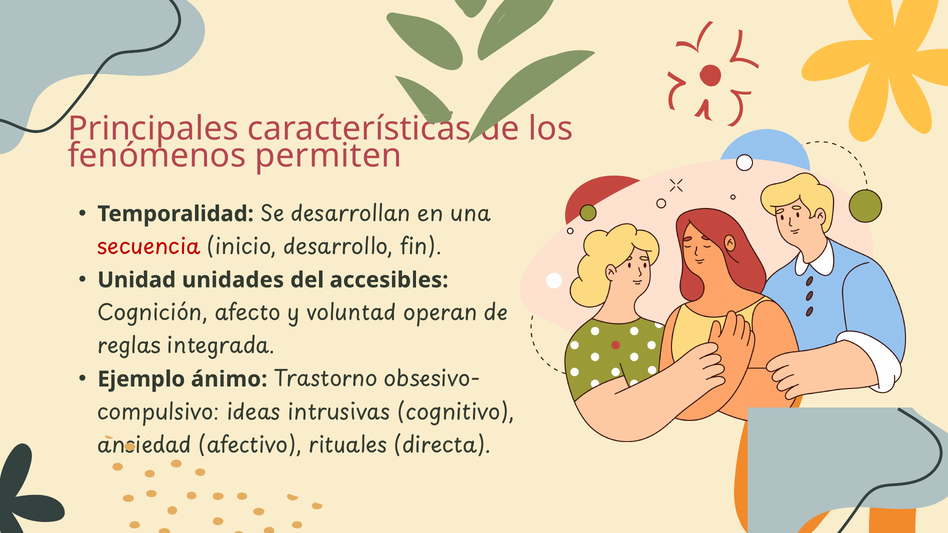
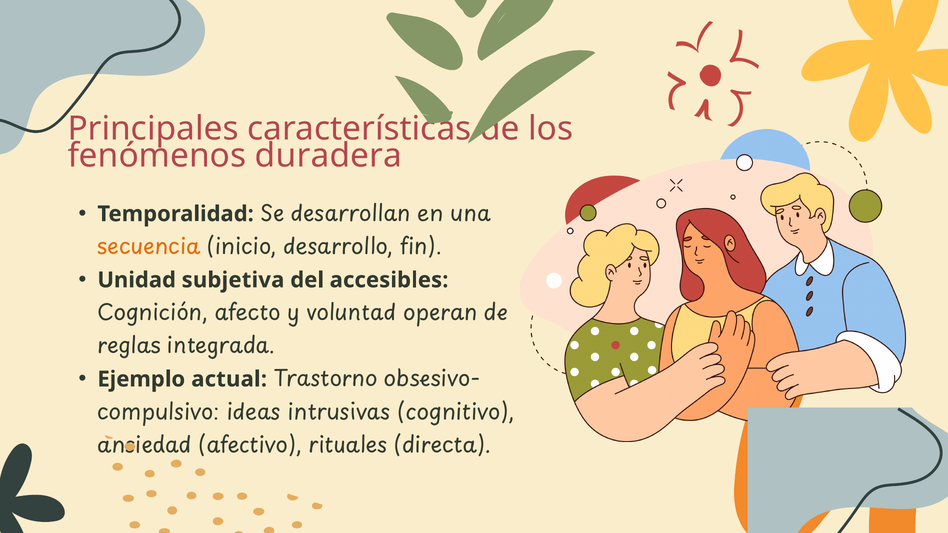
permiten: permiten -> duradera
secuencia colour: red -> orange
unidades: unidades -> subjetiva
ánimo: ánimo -> actual
